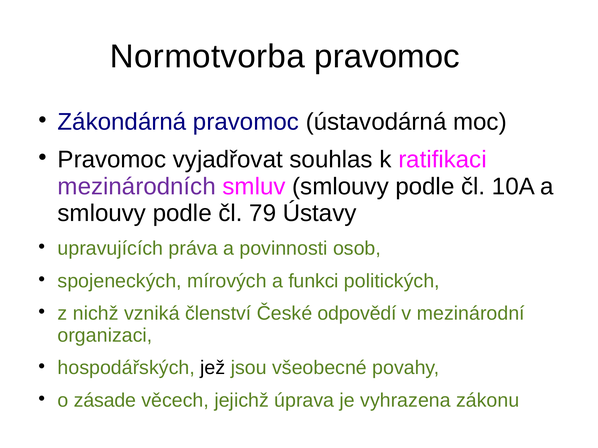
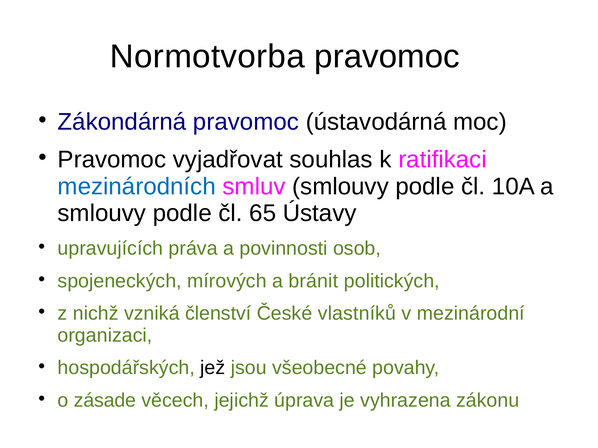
mezinárodních colour: purple -> blue
79: 79 -> 65
funkci: funkci -> bránit
odpovědí: odpovědí -> vlastníků
